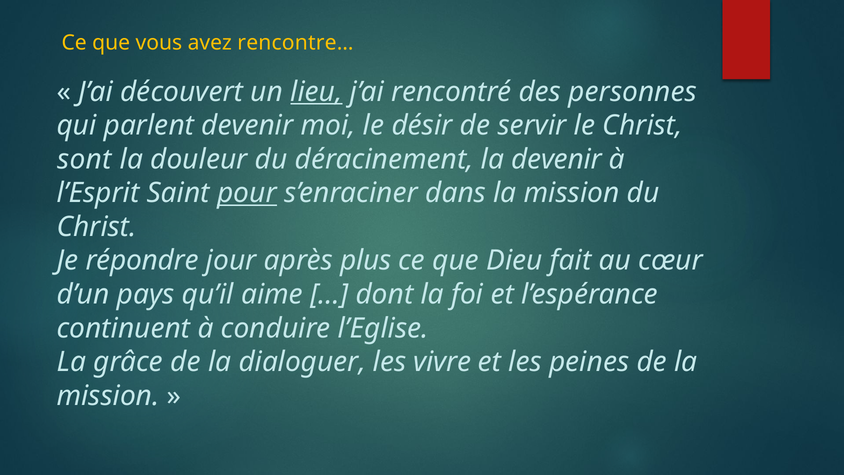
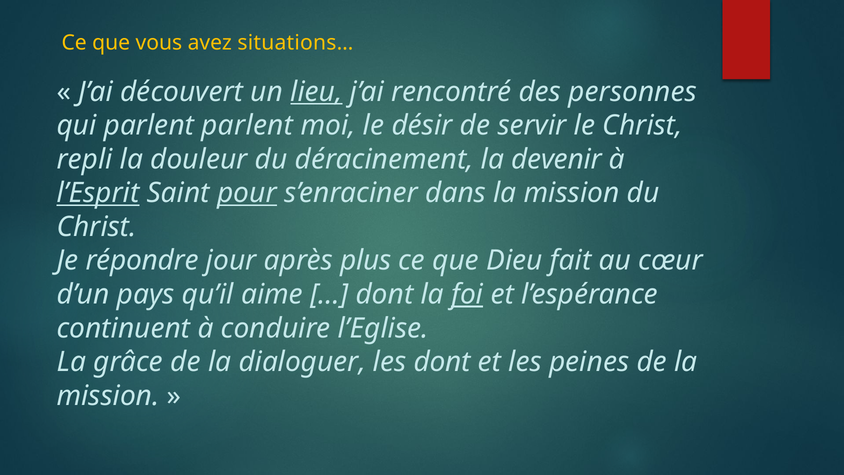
rencontre…: rencontre… -> situations…
parlent devenir: devenir -> parlent
sont: sont -> repli
l’Esprit underline: none -> present
foi underline: none -> present
les vivre: vivre -> dont
